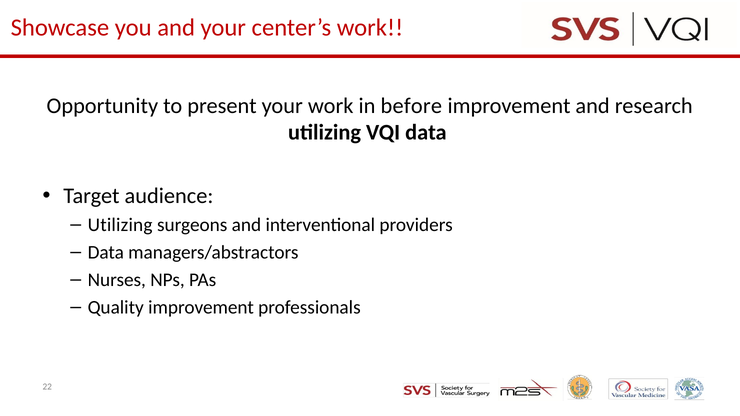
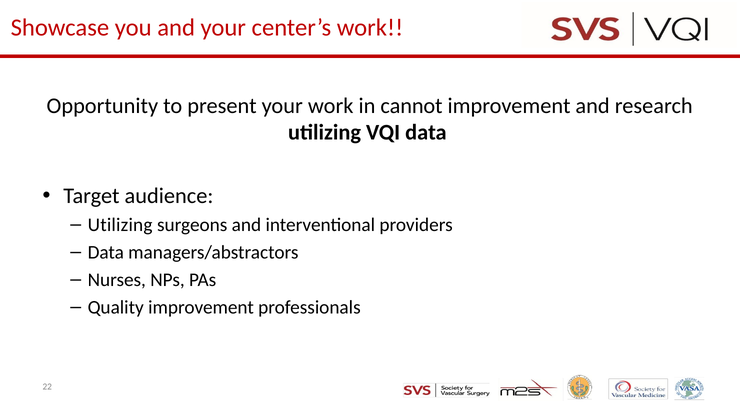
before: before -> cannot
